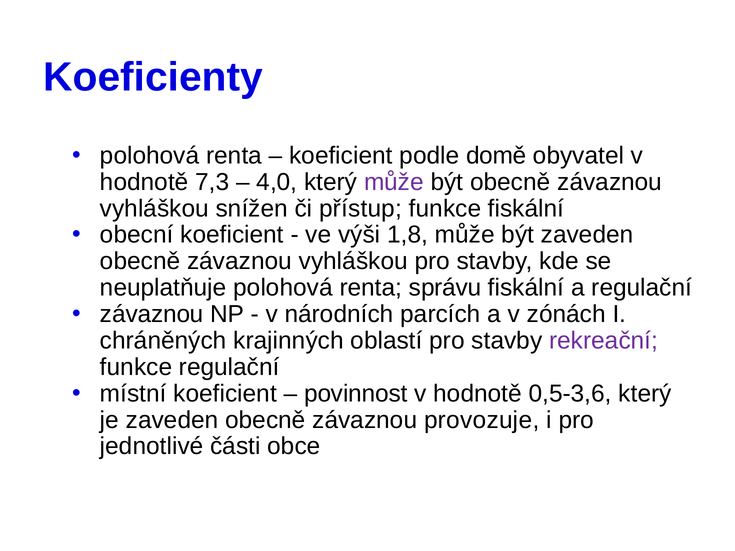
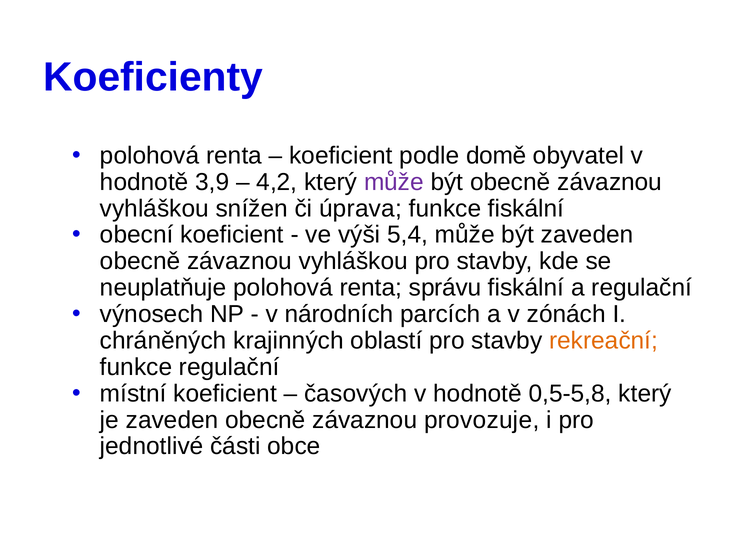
7,3: 7,3 -> 3,9
4,0: 4,0 -> 4,2
přístup: přístup -> úprava
1,8: 1,8 -> 5,4
závaznou at (152, 314): závaznou -> výnosech
rekreační colour: purple -> orange
povinnost: povinnost -> časových
0,5-3,6: 0,5-3,6 -> 0,5-5,8
